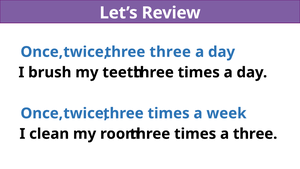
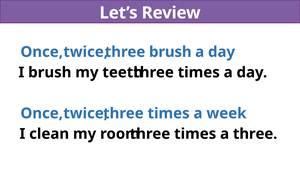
three at (170, 52): three -> brush
